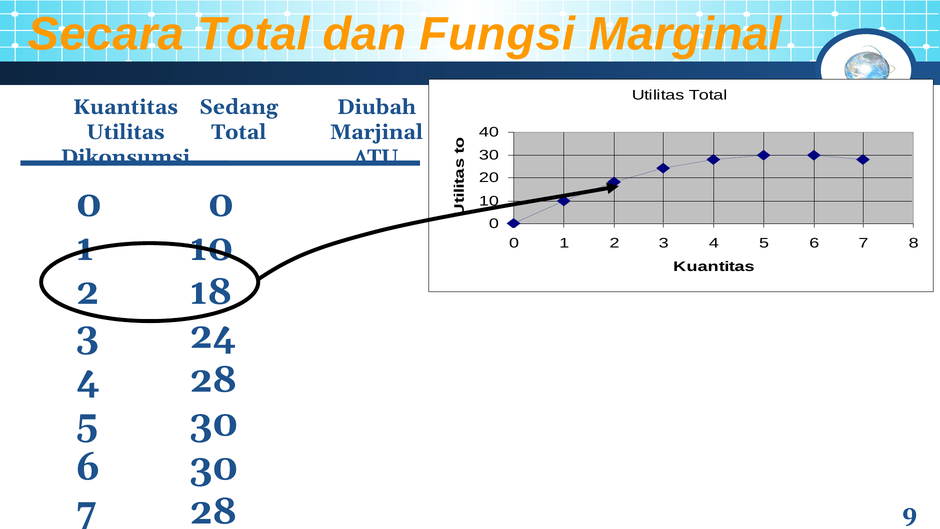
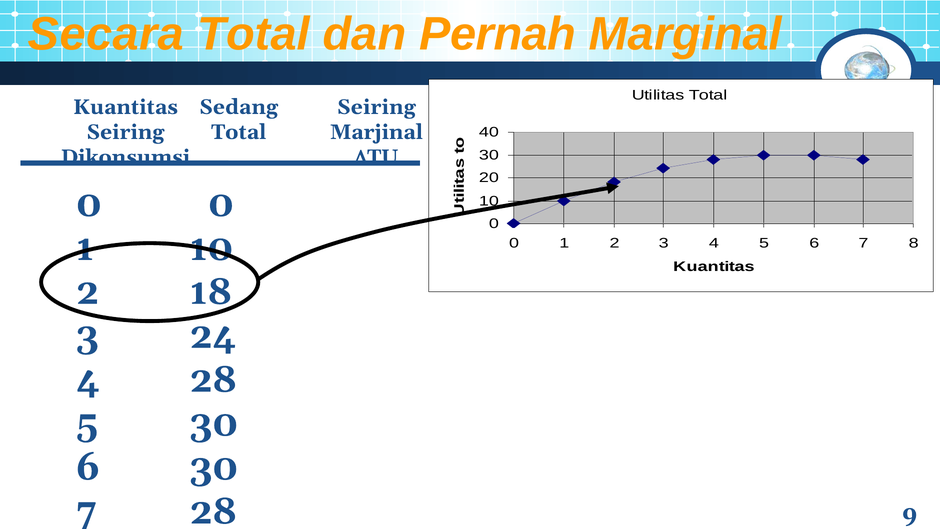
Fungsi: Fungsi -> Pernah
Diubah at (377, 107): Diubah -> Seiring
Utilitas at (126, 132): Utilitas -> Seiring
